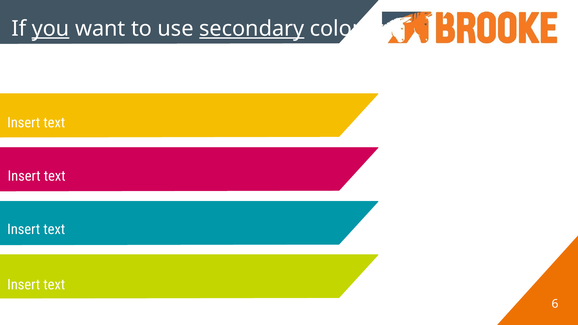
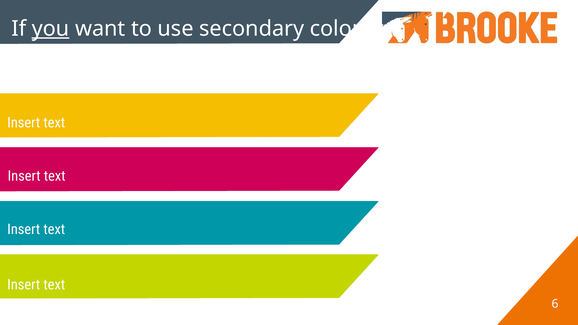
secondary underline: present -> none
